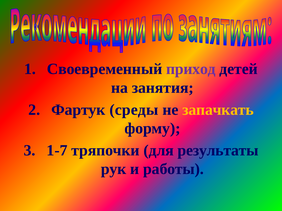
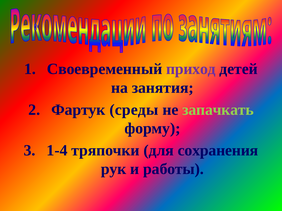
запачкать colour: yellow -> light green
1-7: 1-7 -> 1-4
результаты: результаты -> сохранения
